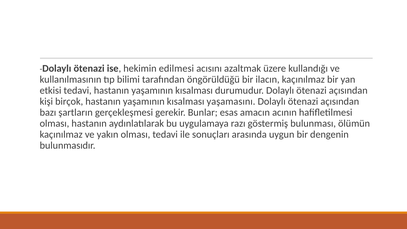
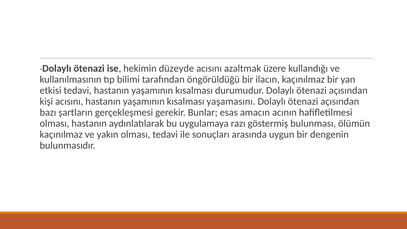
edilmesi: edilmesi -> düzeyde
kişi birçok: birçok -> acısını
